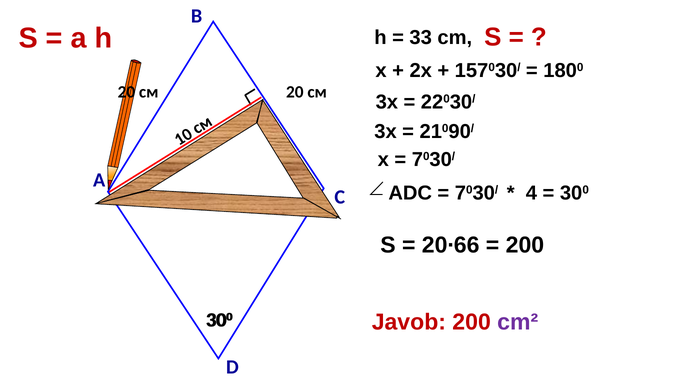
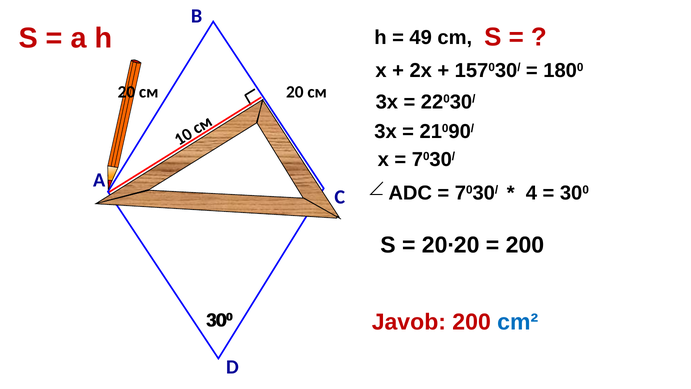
33: 33 -> 49
20∙66: 20∙66 -> 20∙20
cm² colour: purple -> blue
